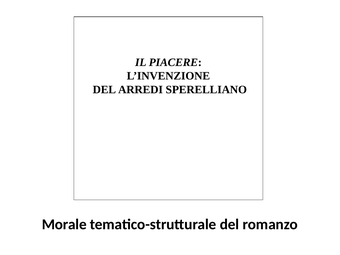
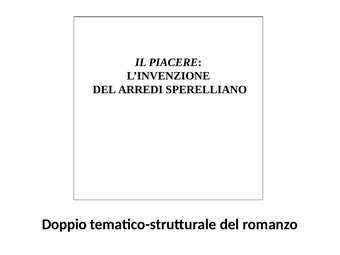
Morale: Morale -> Doppio
